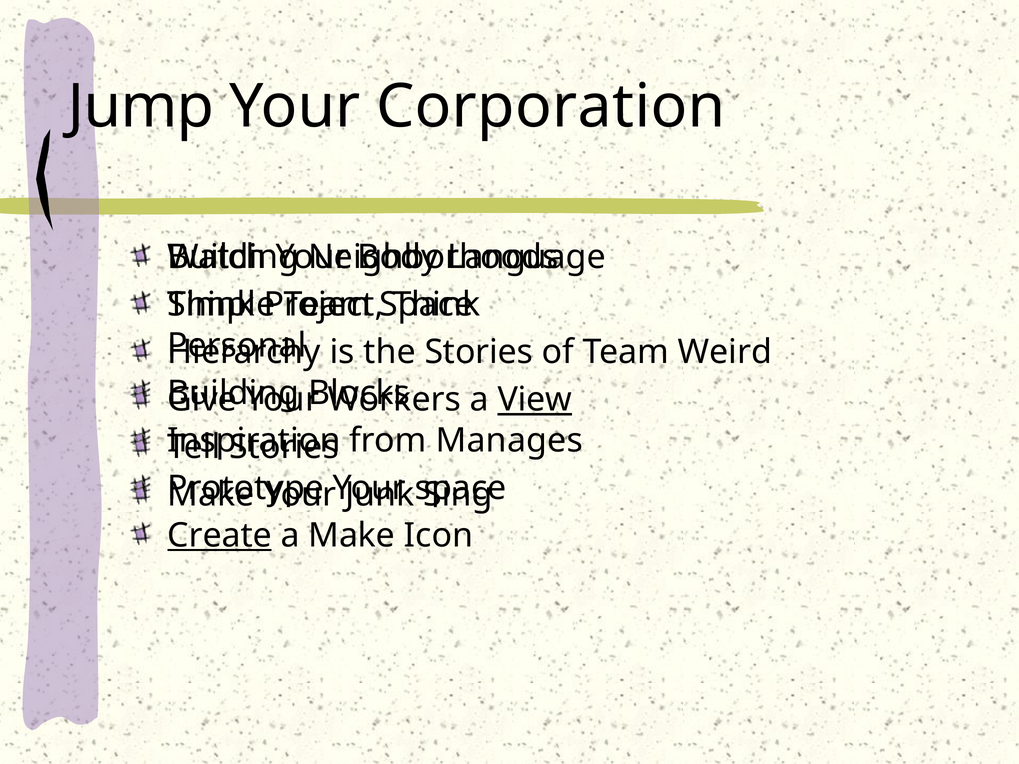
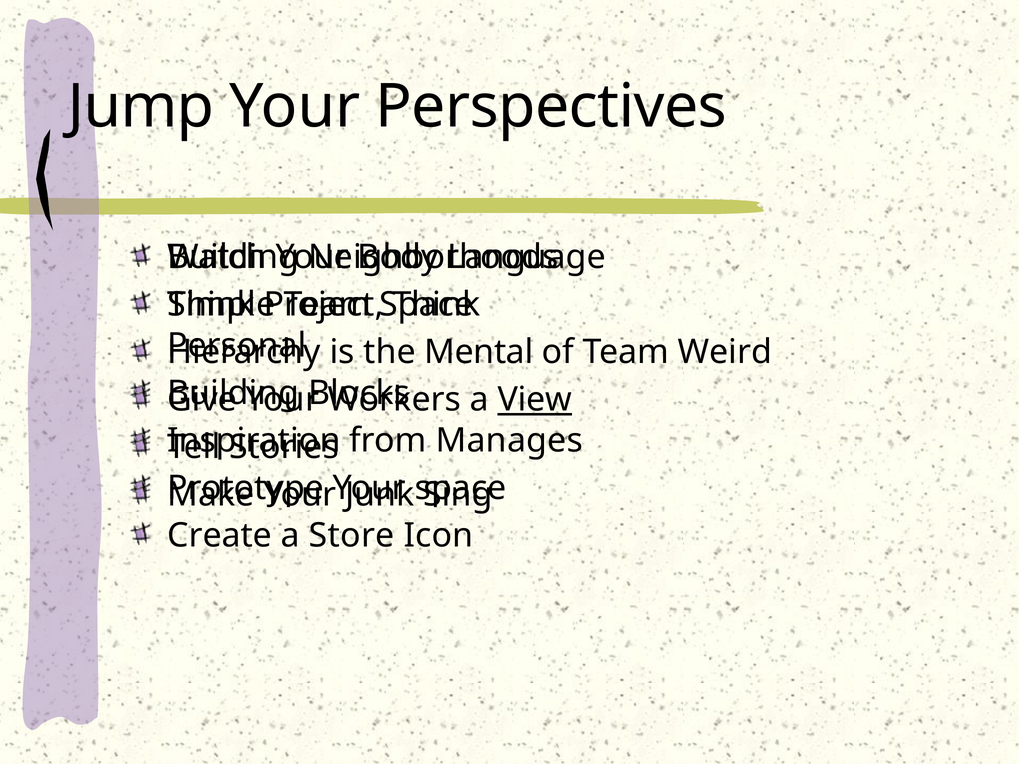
Corporation: Corporation -> Perspectives
the Stories: Stories -> Mental
Create underline: present -> none
a Make: Make -> Store
